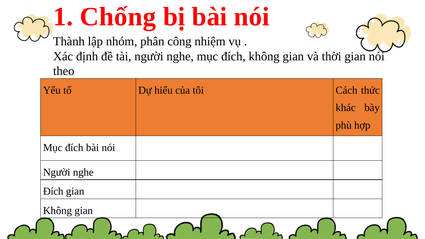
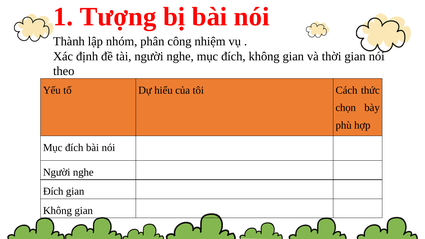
Chống: Chống -> Tượng
khác: khác -> chọn
